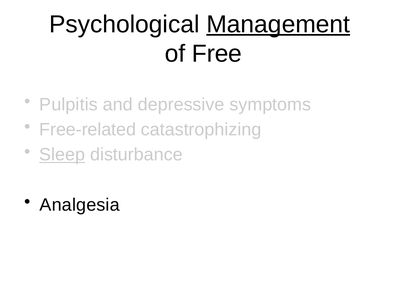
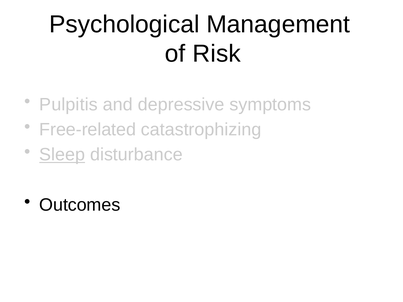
Management underline: present -> none
Free: Free -> Risk
Analgesia: Analgesia -> Outcomes
